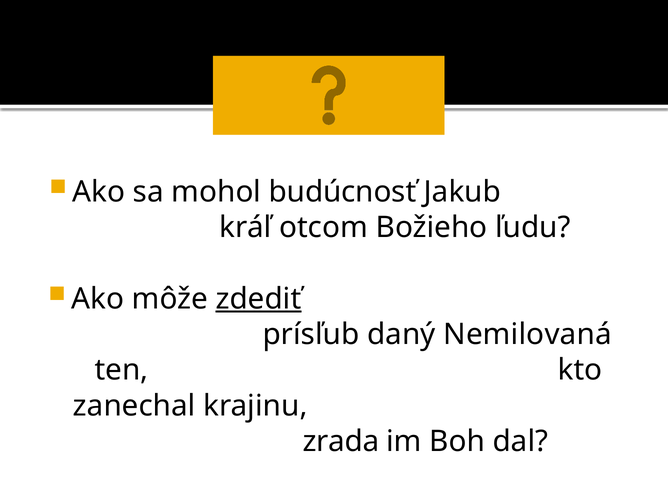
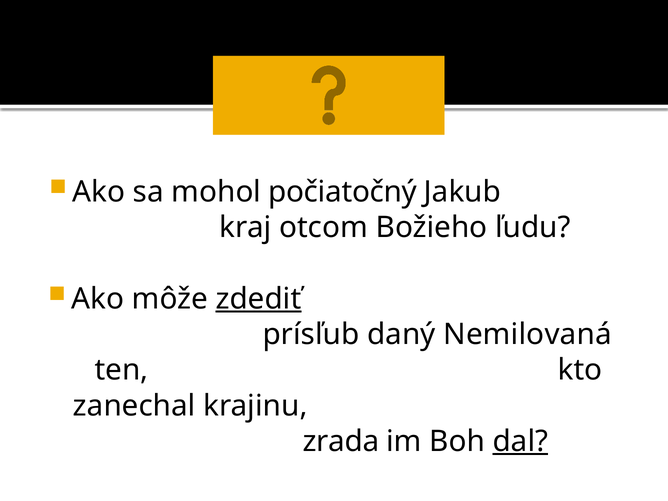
budúcnosť: budúcnosť -> počiatočný
kráľ: kráľ -> kraj
dal underline: none -> present
